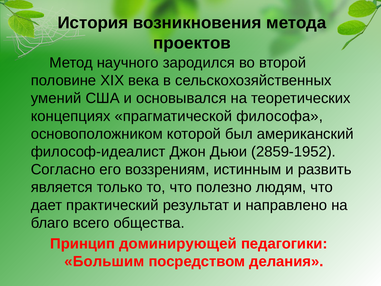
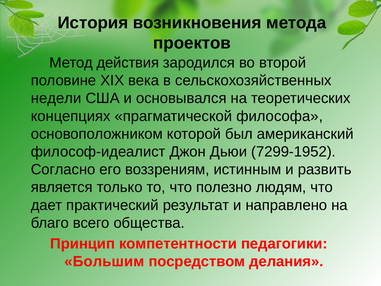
научного: научного -> действия
умений: умений -> недели
2859-1952: 2859-1952 -> 7299-1952
доминирующей: доминирующей -> компетентности
